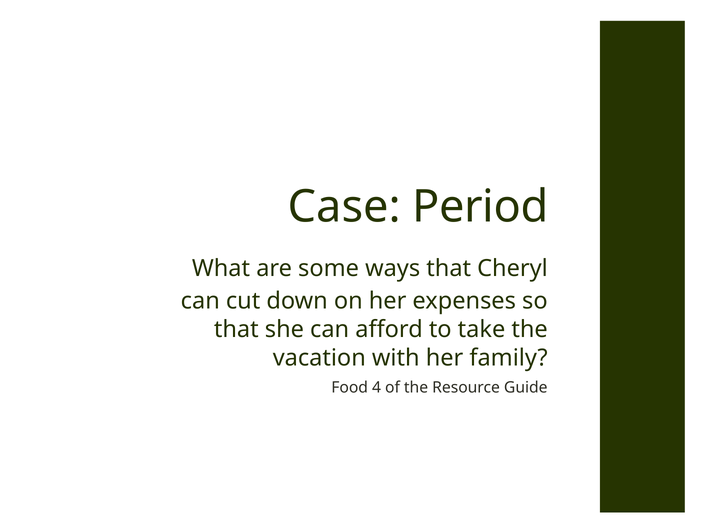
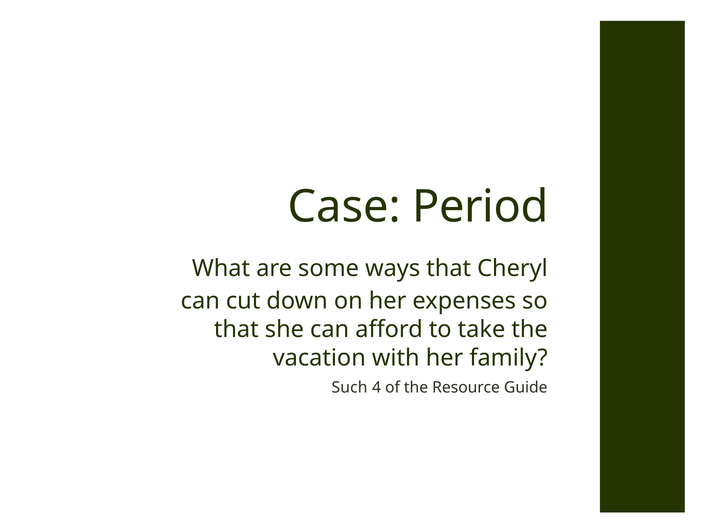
Food: Food -> Such
